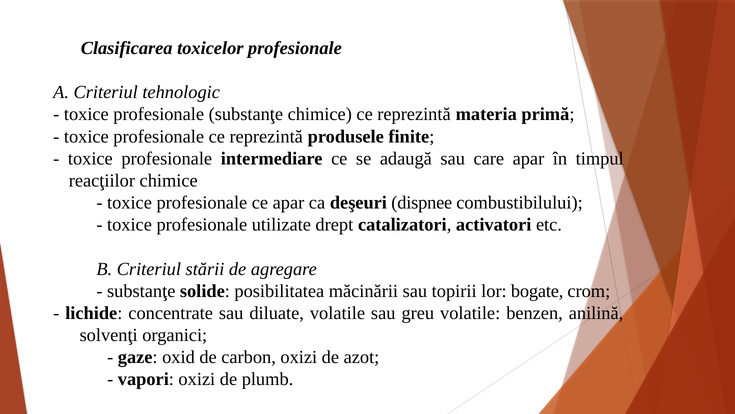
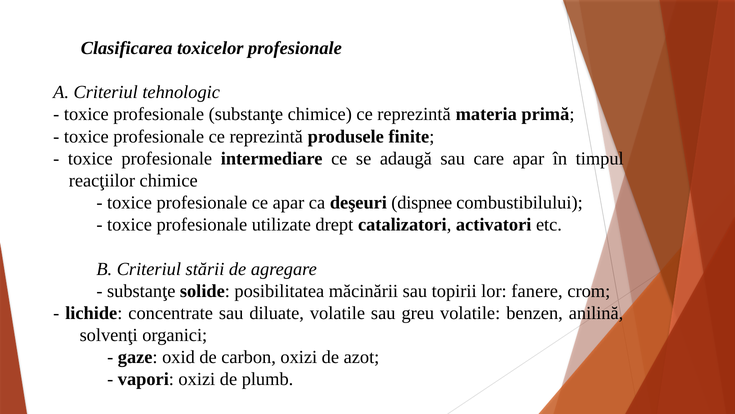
bogate: bogate -> fanere
